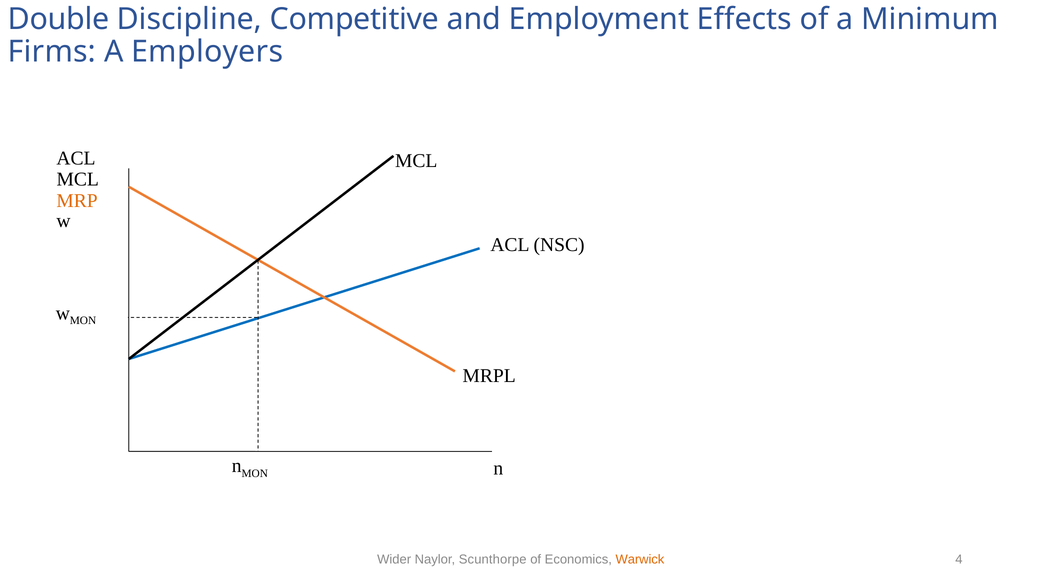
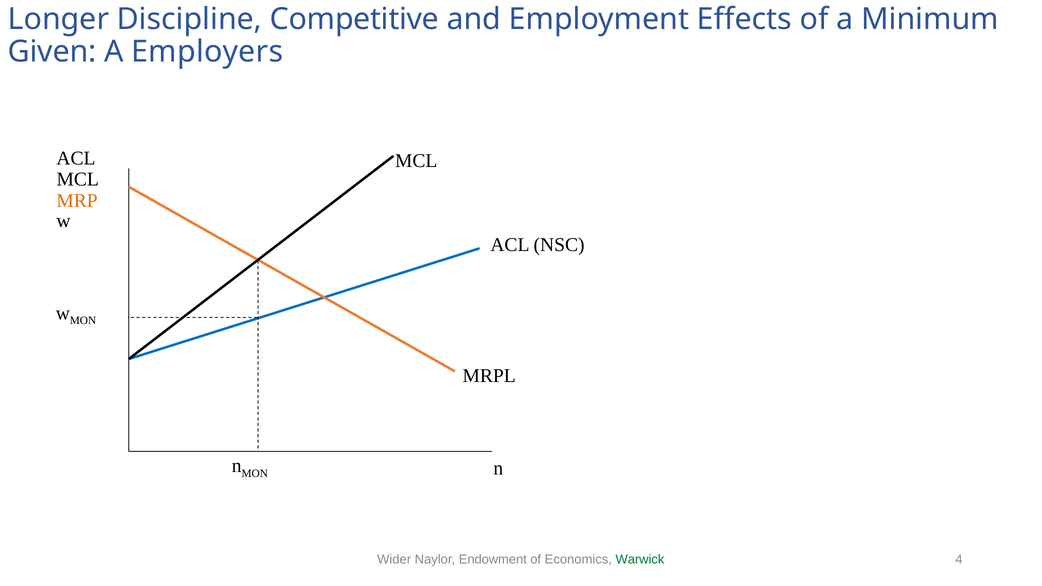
Double: Double -> Longer
Firms: Firms -> Given
Scunthorpe: Scunthorpe -> Endowment
Warwick colour: orange -> green
